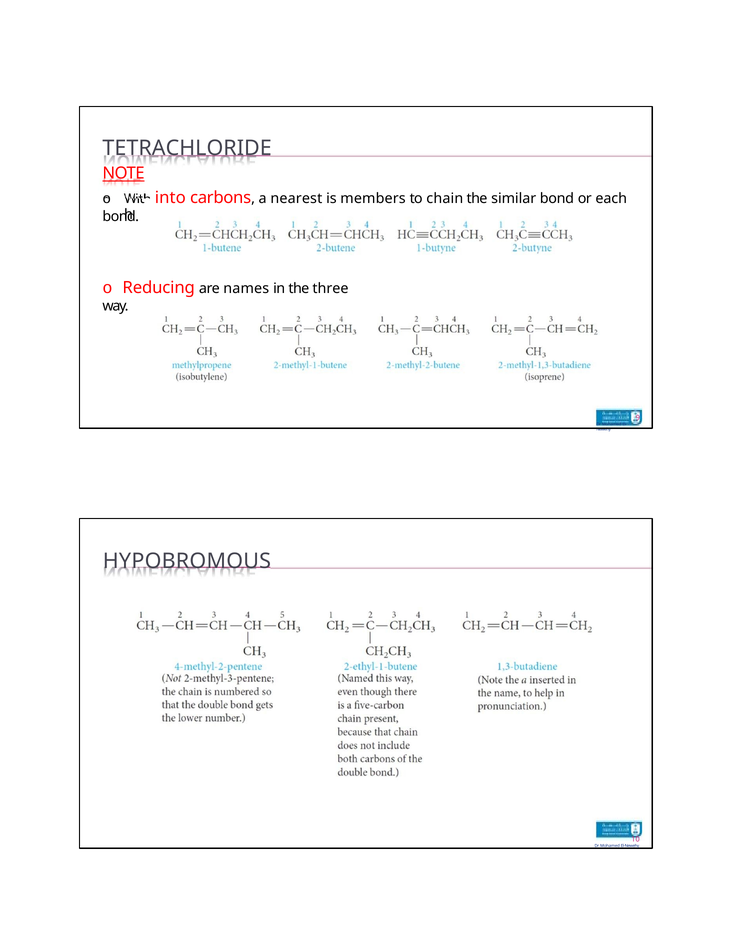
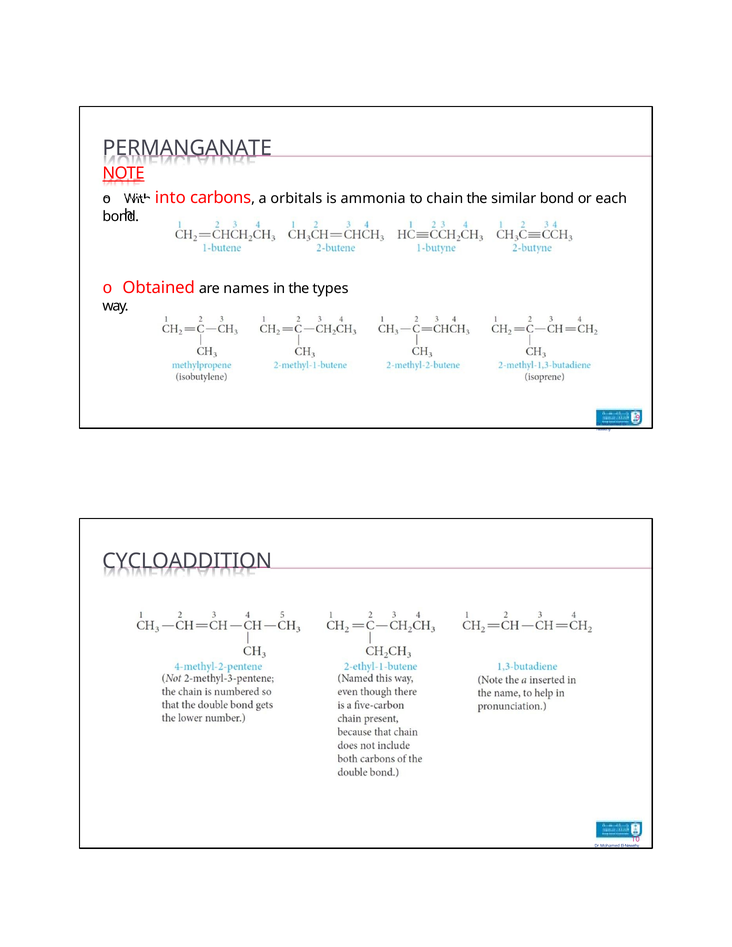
TETRACHLORIDE: TETRACHLORIDE -> PERMANGANATE
nearest: nearest -> orbitals
members: members -> ammonia
Reducing: Reducing -> Obtained
three: three -> types
HYPOBROMOUS: HYPOBROMOUS -> CYCLOADDITION
